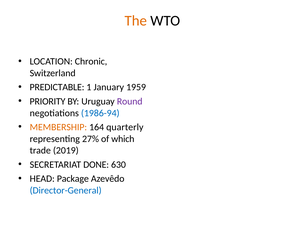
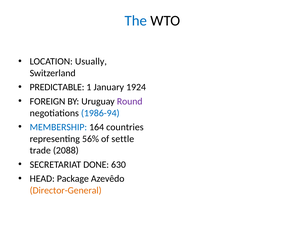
The colour: orange -> blue
Chronic: Chronic -> Usually
1959: 1959 -> 1924
PRIORITY: PRIORITY -> FOREIGN
MEMBERSHIP colour: orange -> blue
quarterly: quarterly -> countries
27%: 27% -> 56%
which: which -> settle
2019: 2019 -> 2088
Director-General colour: blue -> orange
